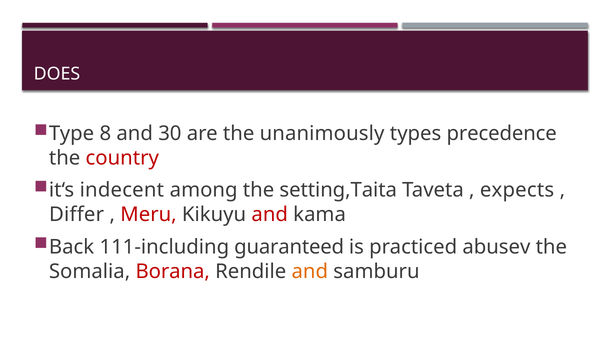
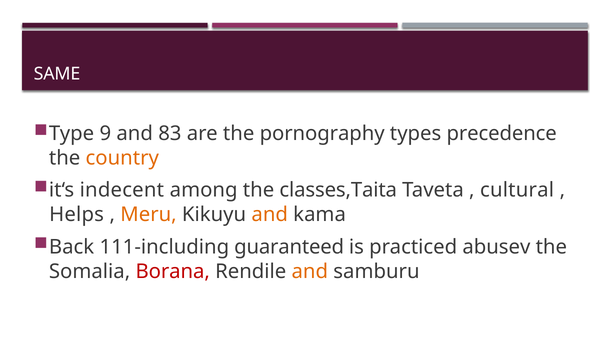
DOES: DOES -> SAME
8: 8 -> 9
30: 30 -> 83
unanimously: unanimously -> pornography
country colour: red -> orange
setting,Taita: setting,Taita -> classes,Taita
expects: expects -> cultural
Differ: Differ -> Helps
Meru colour: red -> orange
and at (270, 215) colour: red -> orange
